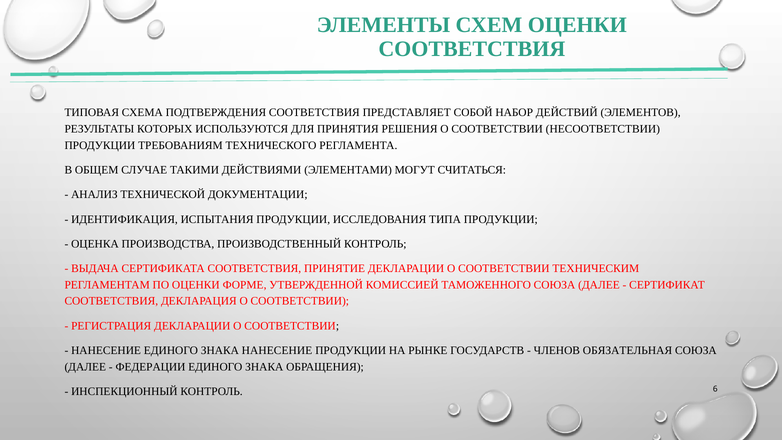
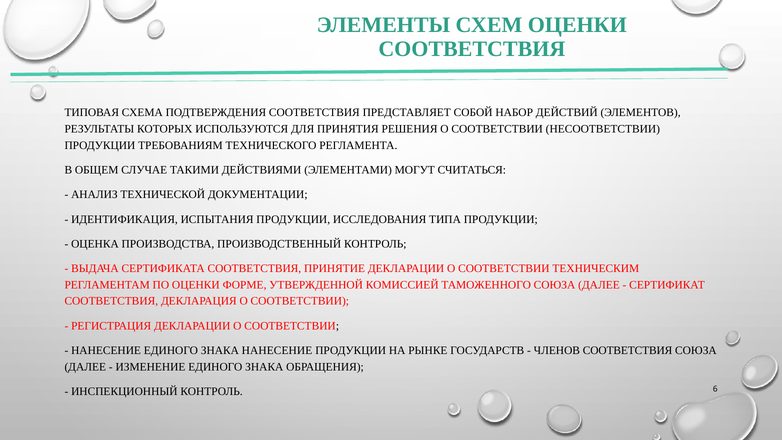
ЧЛЕНОВ ОБЯЗАТЕЛЬНАЯ: ОБЯЗАТЕЛЬНАЯ -> СООТВЕТСТВИЯ
ФЕДЕРАЦИИ: ФЕДЕРАЦИИ -> ИЗМЕНЕНИЕ
